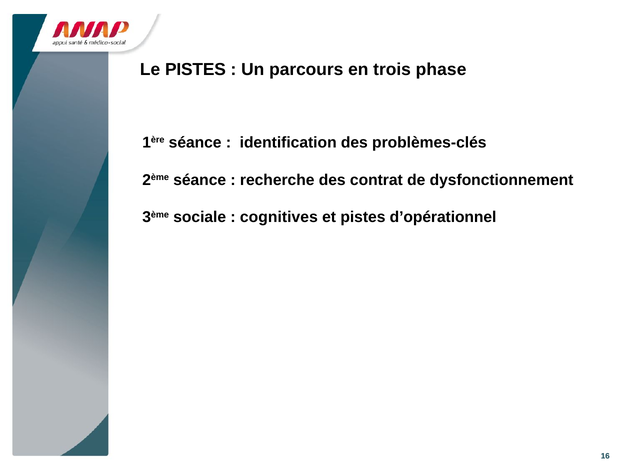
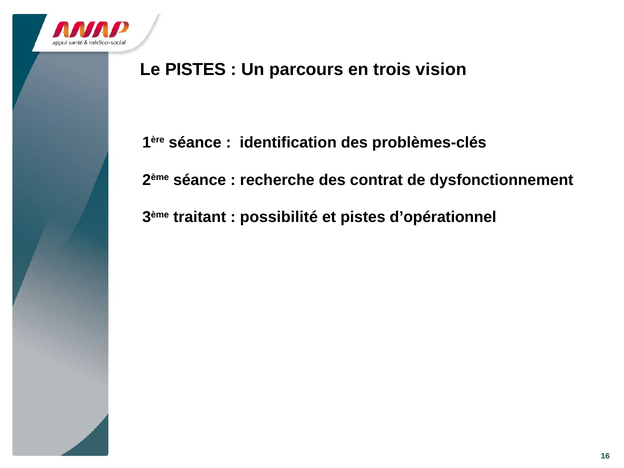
phase: phase -> vision
sociale: sociale -> traitant
cognitives: cognitives -> possibilité
